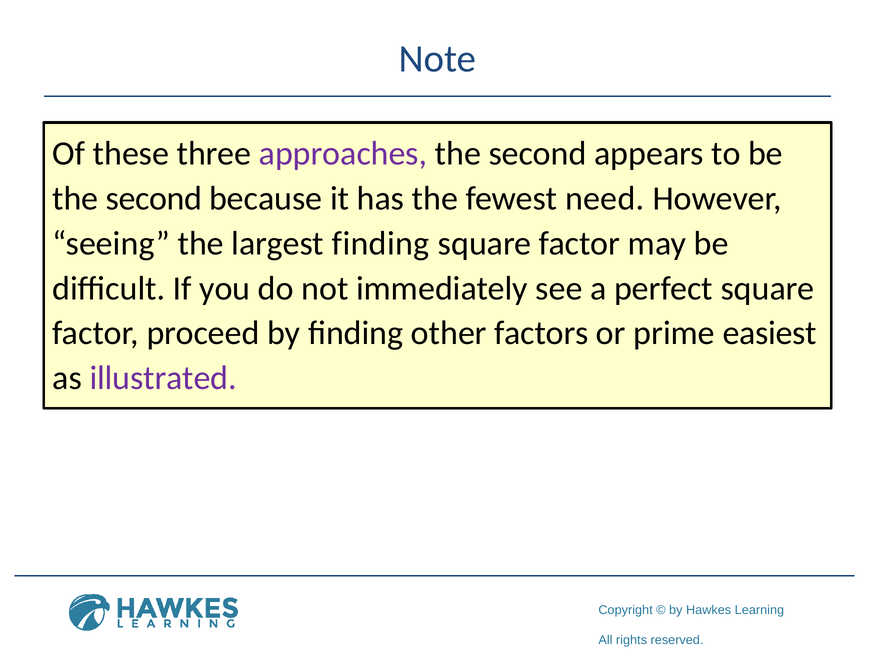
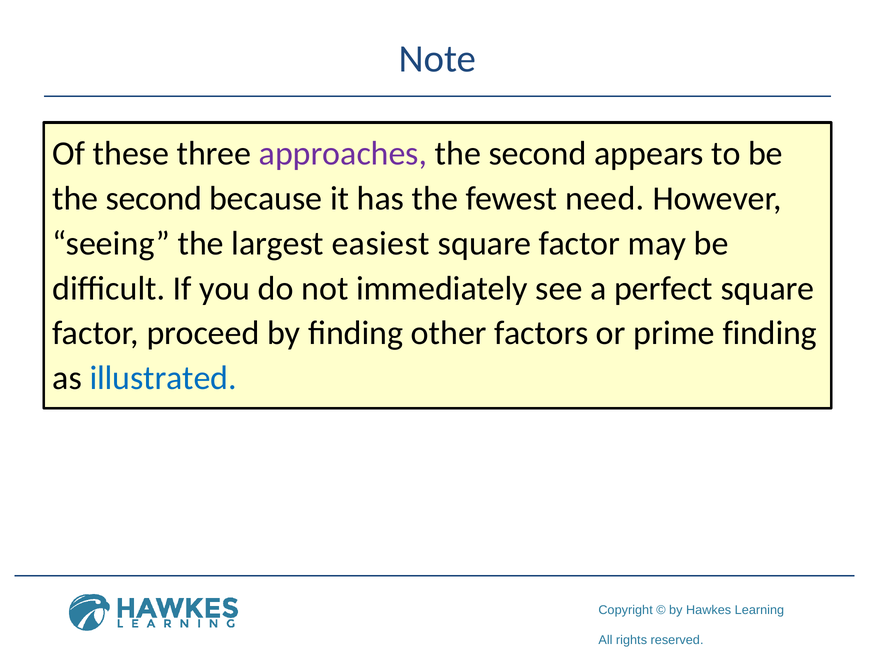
largest finding: finding -> easiest
prime easiest: easiest -> finding
illustrated colour: purple -> blue
